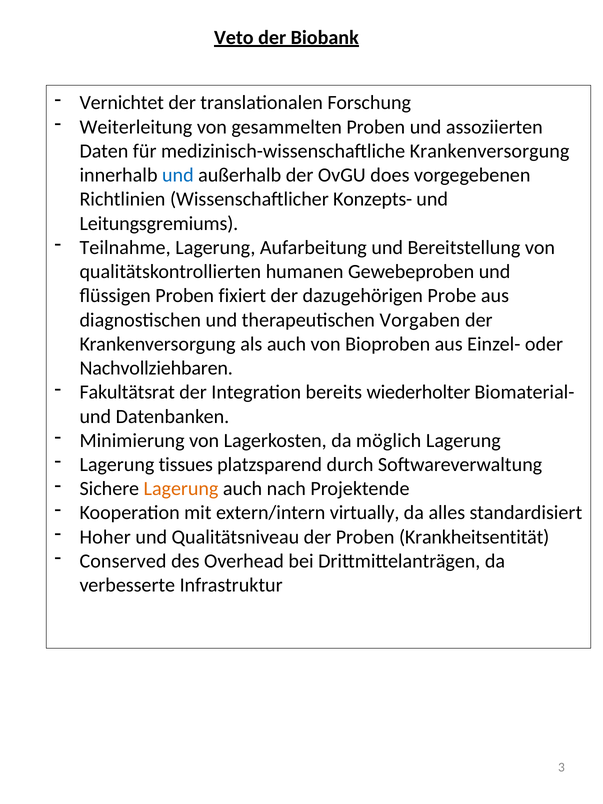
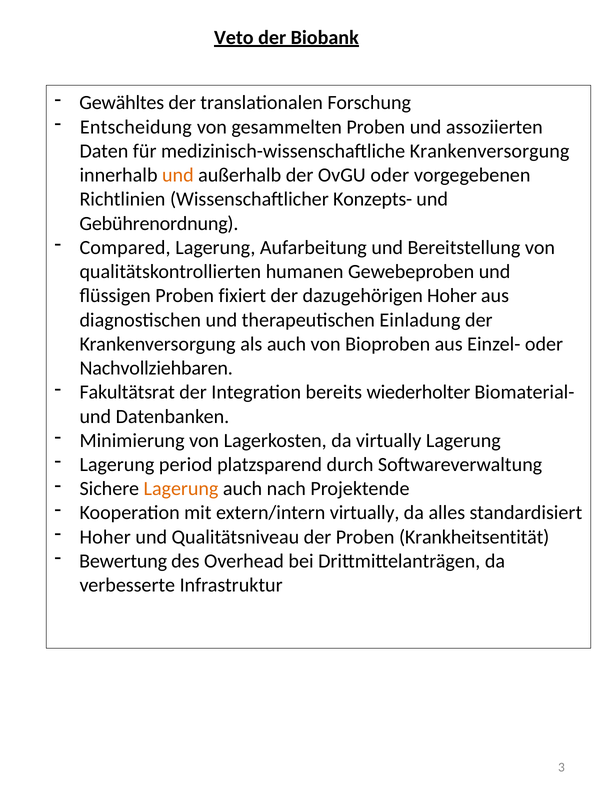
Vernichtet: Vernichtet -> Gewähltes
Weiterleitung: Weiterleitung -> Entscheidung
und at (178, 175) colour: blue -> orange
OvGU does: does -> oder
Leitungsgremiums: Leitungsgremiums -> Gebührenordnung
Teilnahme: Teilnahme -> Compared
dazugehörigen Probe: Probe -> Hoher
Vorgaben: Vorgaben -> Einladung
da möglich: möglich -> virtually
tissues: tissues -> period
Conserved: Conserved -> Bewertung
